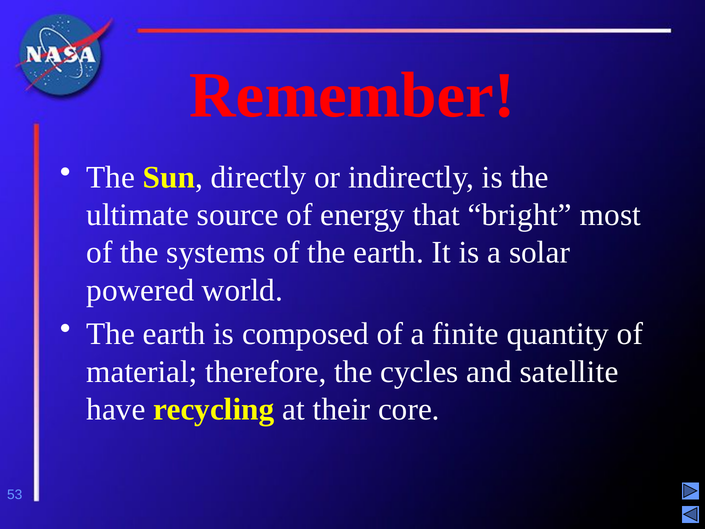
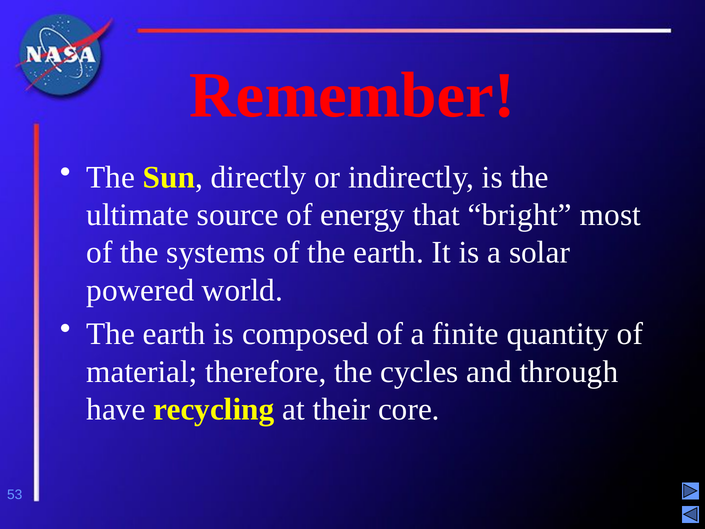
satellite: satellite -> through
